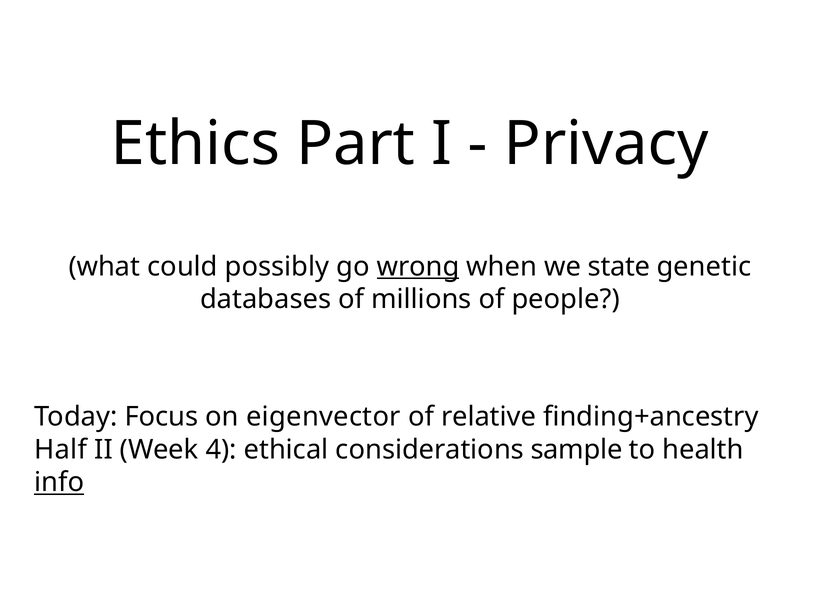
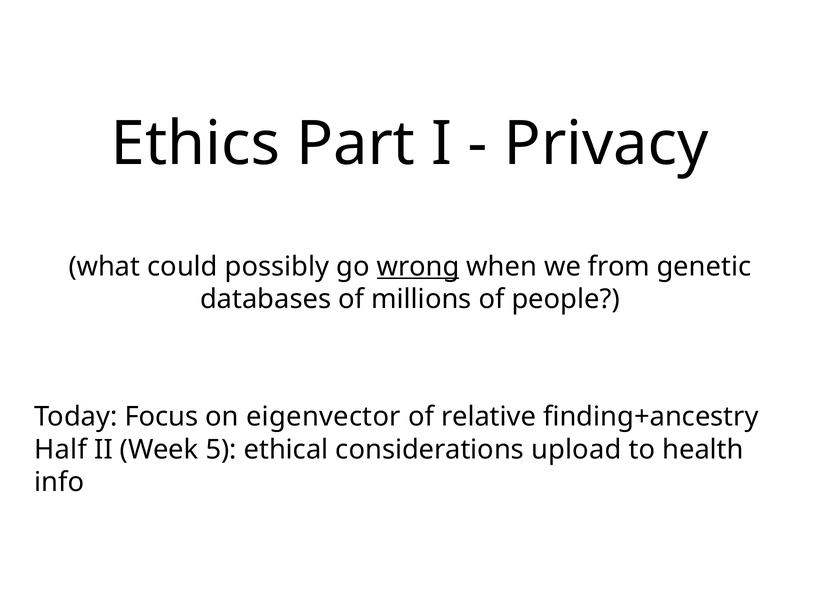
state: state -> from
4: 4 -> 5
sample: sample -> upload
info underline: present -> none
